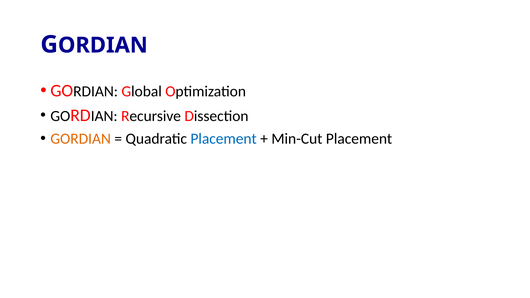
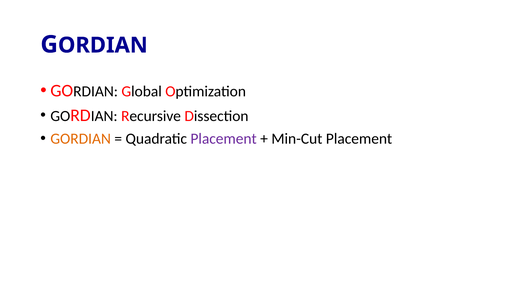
Placement at (224, 139) colour: blue -> purple
